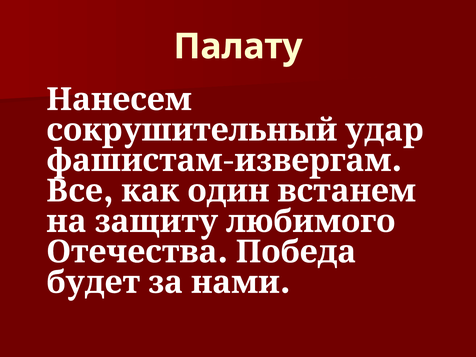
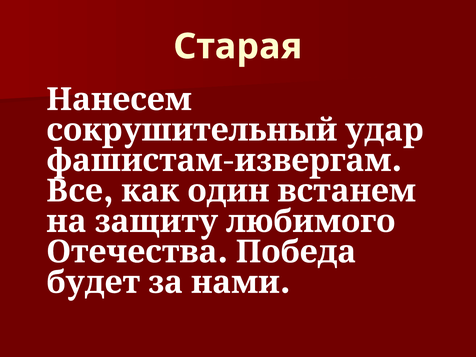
Палату: Палату -> Старая
